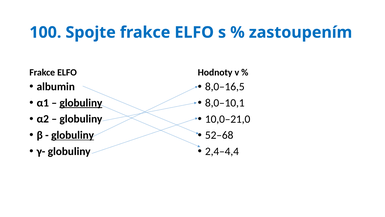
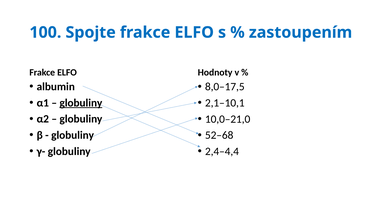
8,0–16,5: 8,0–16,5 -> 8,0–17,5
8,0–10,1: 8,0–10,1 -> 2,1–10,1
globuliny at (73, 135) underline: present -> none
